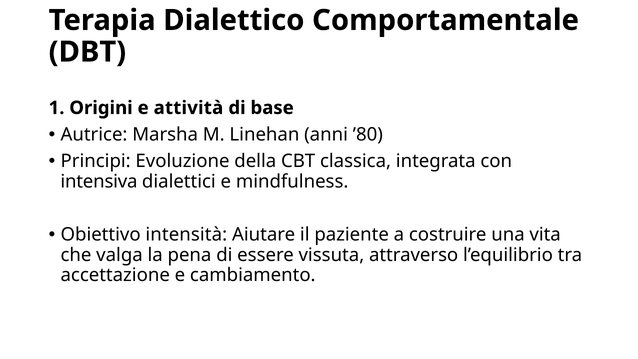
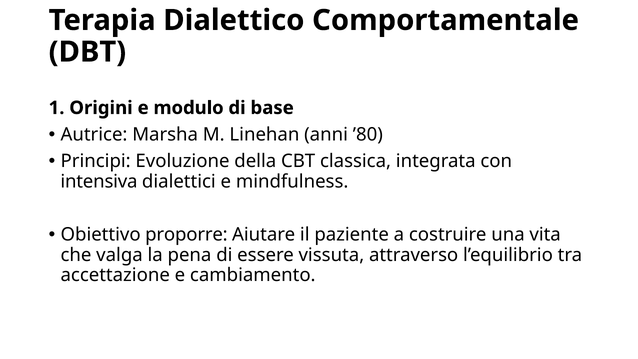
attività: attività -> modulo
intensità: intensità -> proporre
